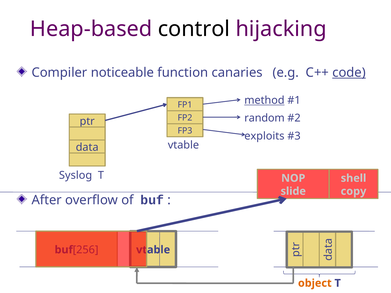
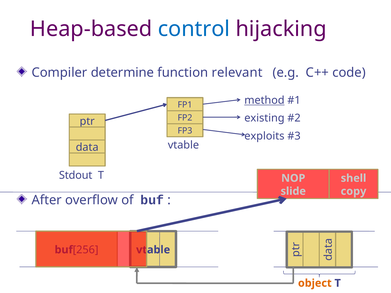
control colour: black -> blue
noticeable: noticeable -> determine
canaries: canaries -> relevant
code underline: present -> none
random: random -> existing
Syslog: Syslog -> Stdout
